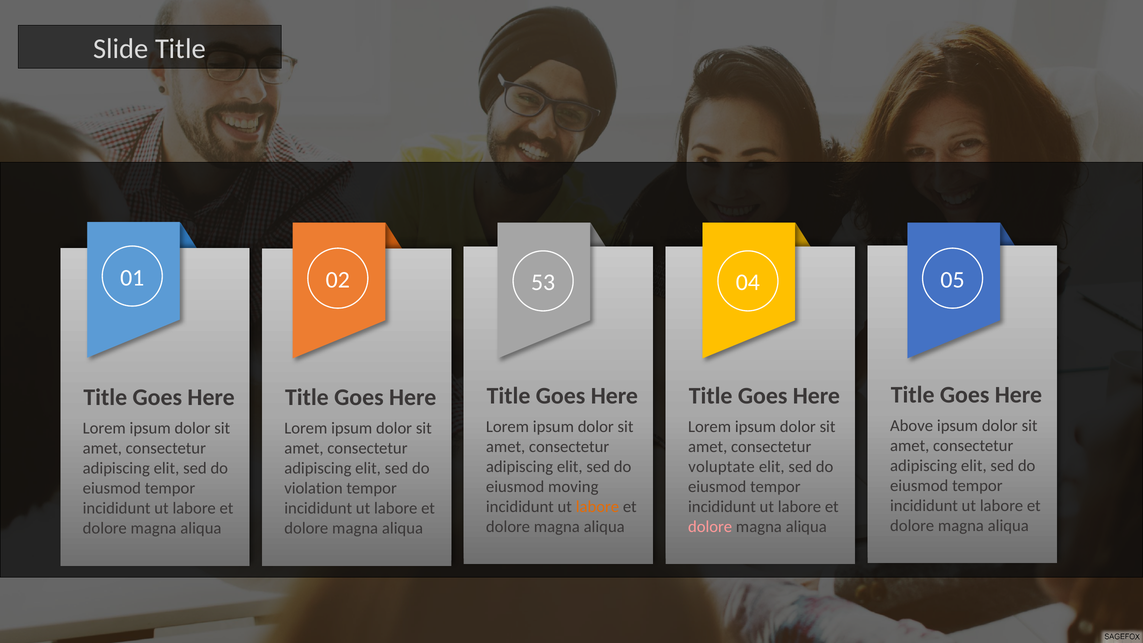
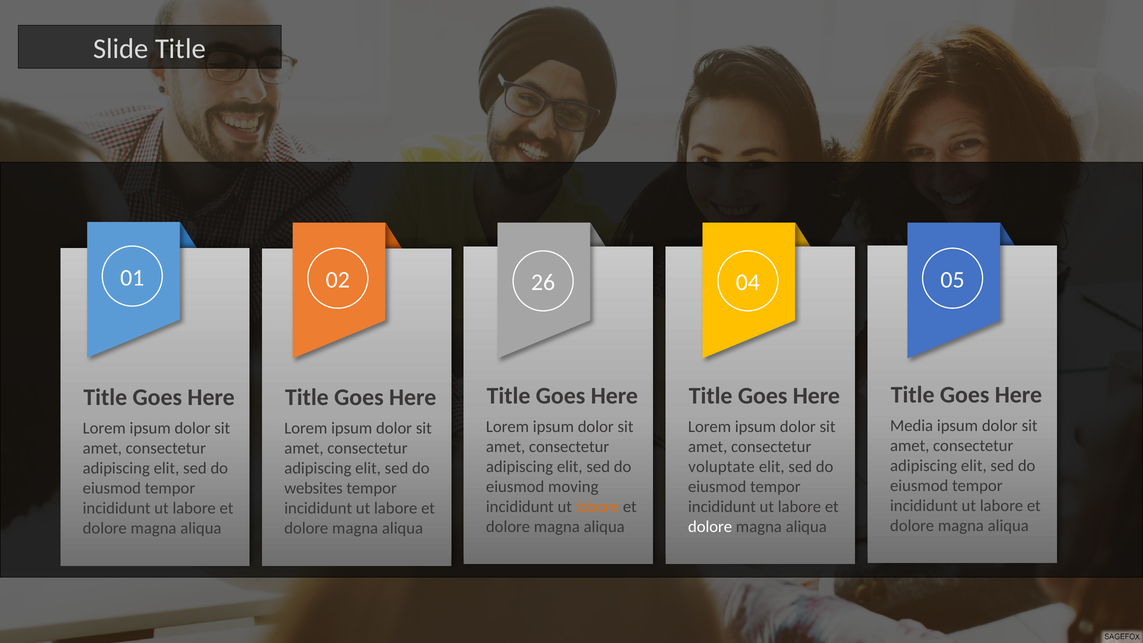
53: 53 -> 26
Above: Above -> Media
violation: violation -> websites
dolore at (710, 527) colour: pink -> white
